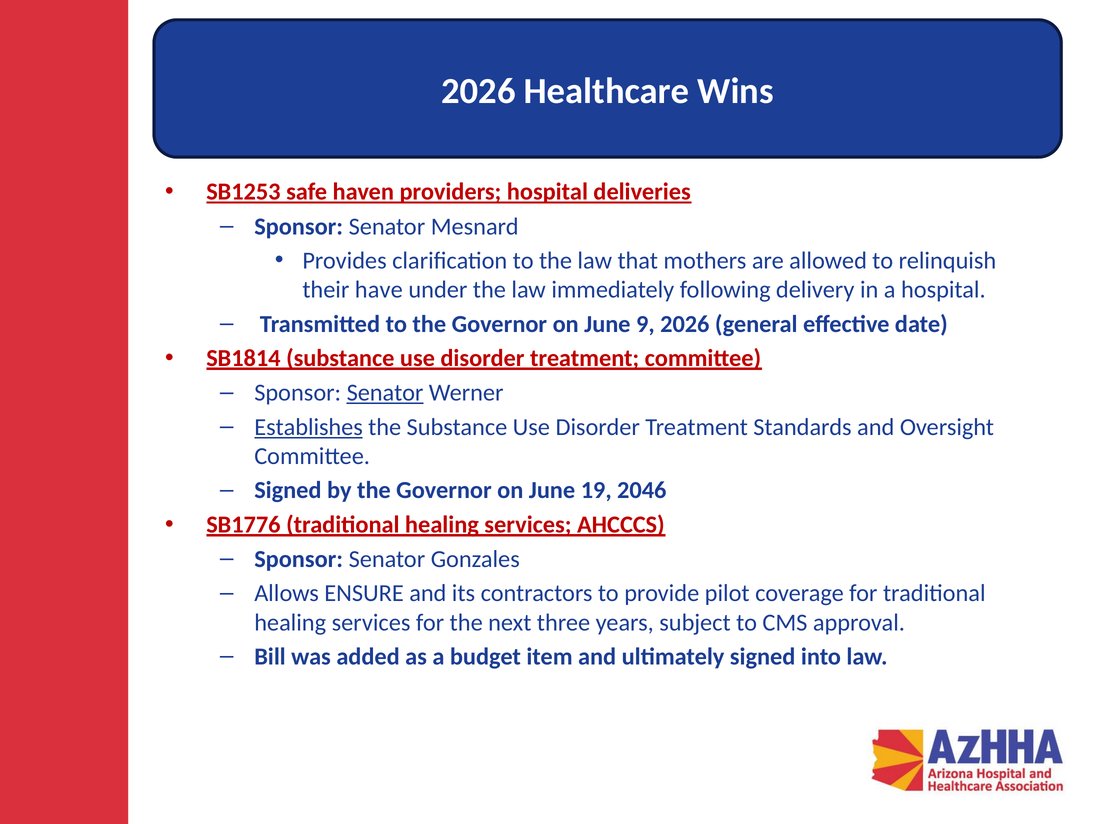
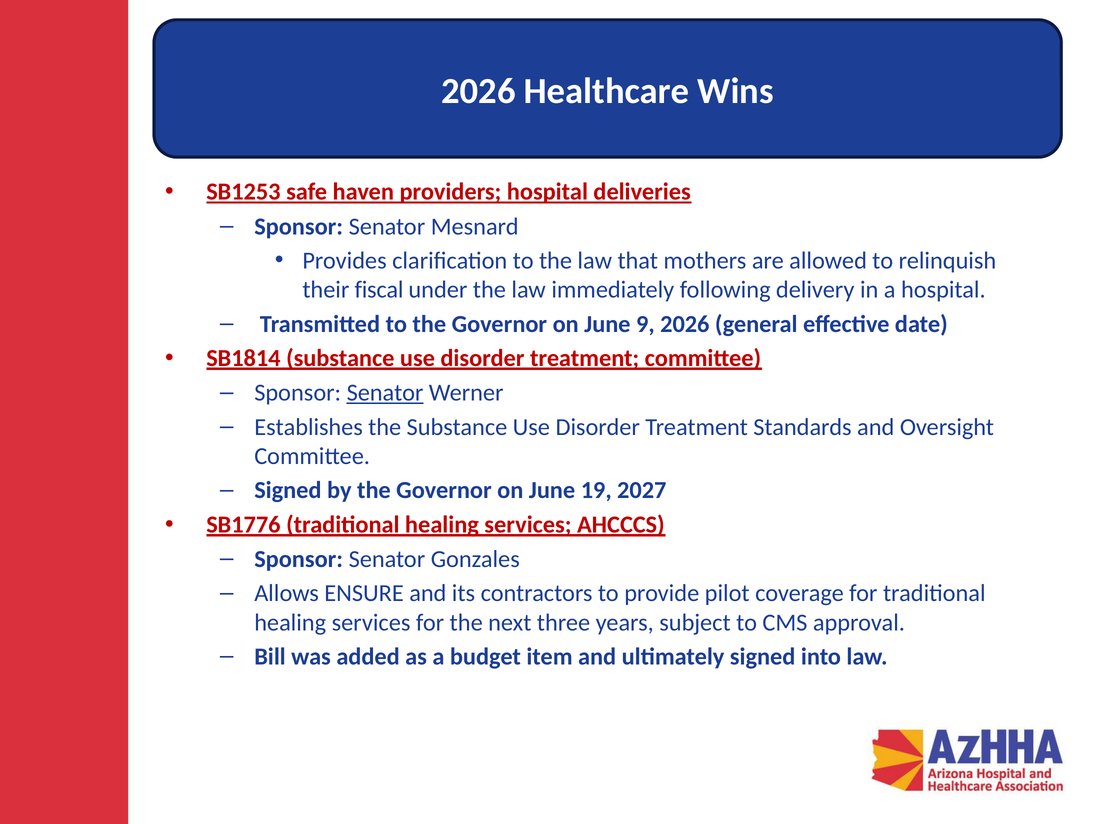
have: have -> fiscal
Establishes underline: present -> none
2046: 2046 -> 2027
